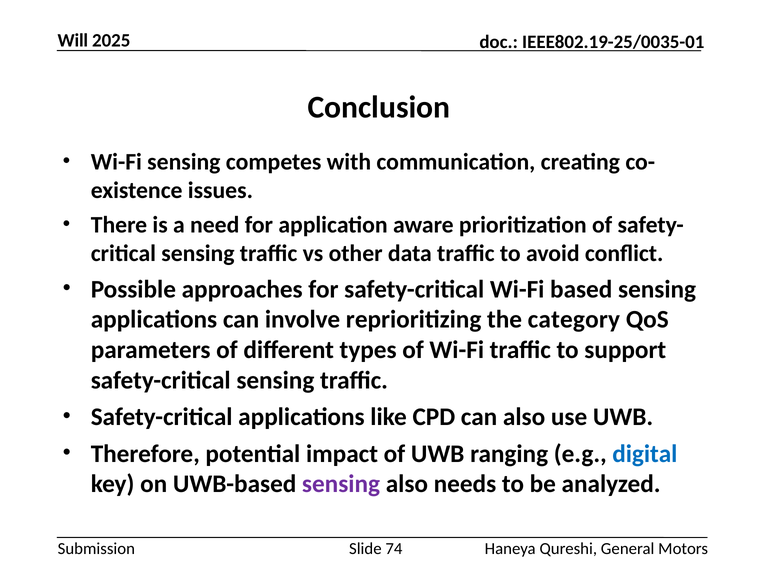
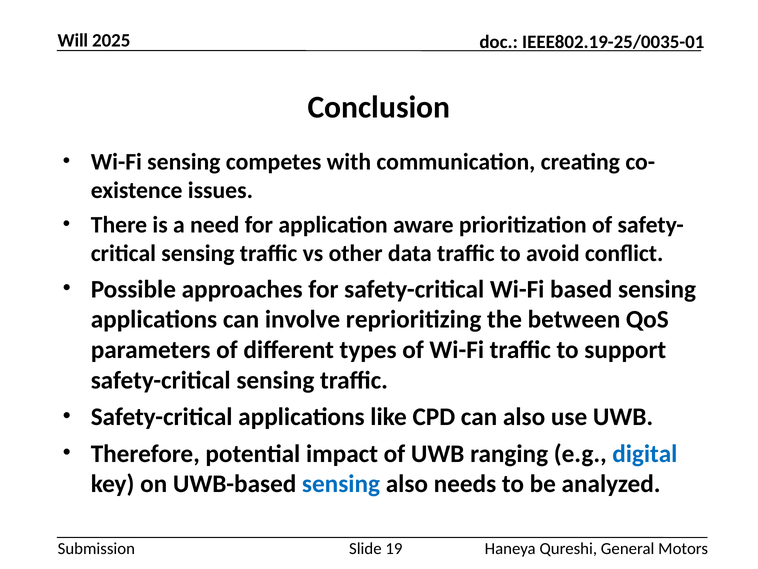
category: category -> between
sensing at (341, 484) colour: purple -> blue
74: 74 -> 19
